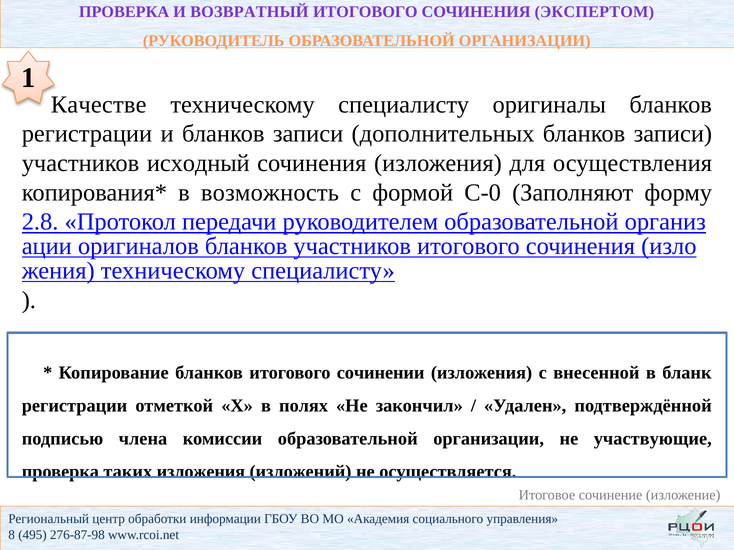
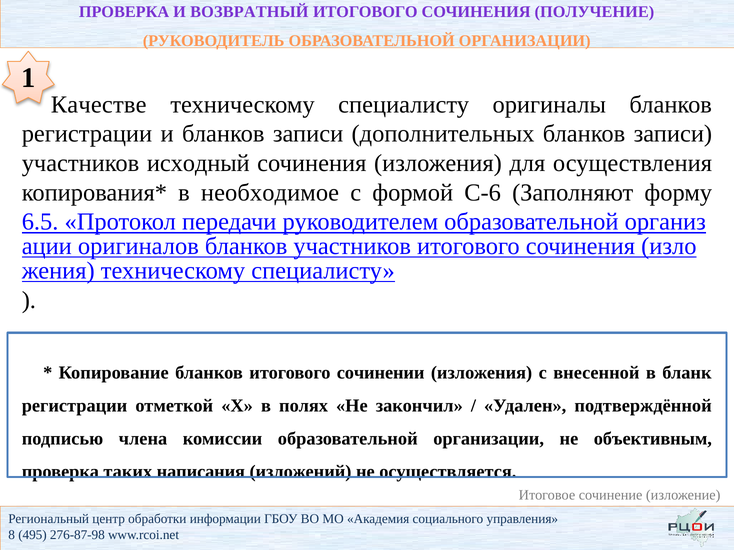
ЭКСПЕРТОМ: ЭКСПЕРТОМ -> ПОЛУЧЕНИЕ
возможность: возможность -> необходимое
С-0: С-0 -> С-6
2.8: 2.8 -> 6.5
участвующие: участвующие -> объективным
таких изложения: изложения -> написания
